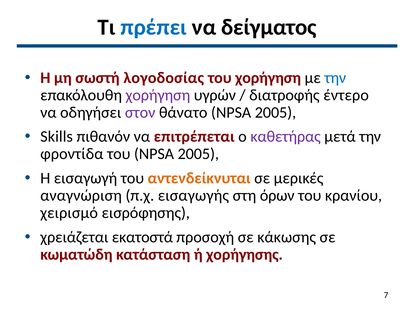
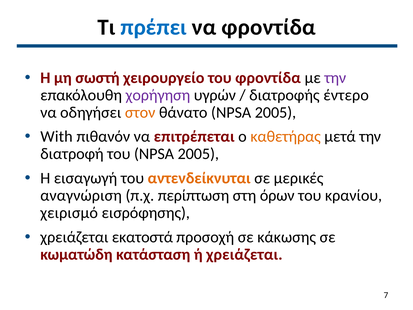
να δείγματος: δείγματος -> φροντίδα
λογοδοσίας: λογοδοσίας -> χειρουργείο
του χορήγηση: χορήγηση -> φροντίδα
την at (335, 78) colour: blue -> purple
στον colour: purple -> orange
Skills: Skills -> With
καθετήρας colour: purple -> orange
φροντίδα: φροντίδα -> διατροφή
εισαγωγής: εισαγωγής -> περίπτωση
ή χορήγησης: χορήγησης -> χρειάζεται
